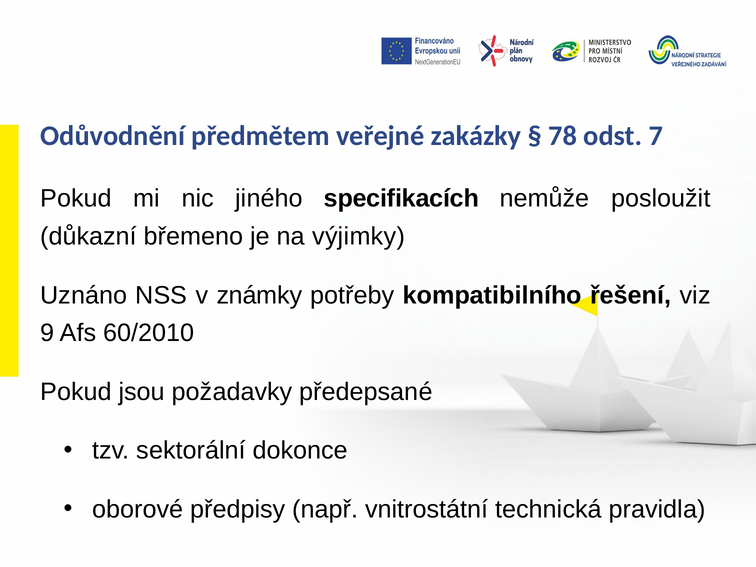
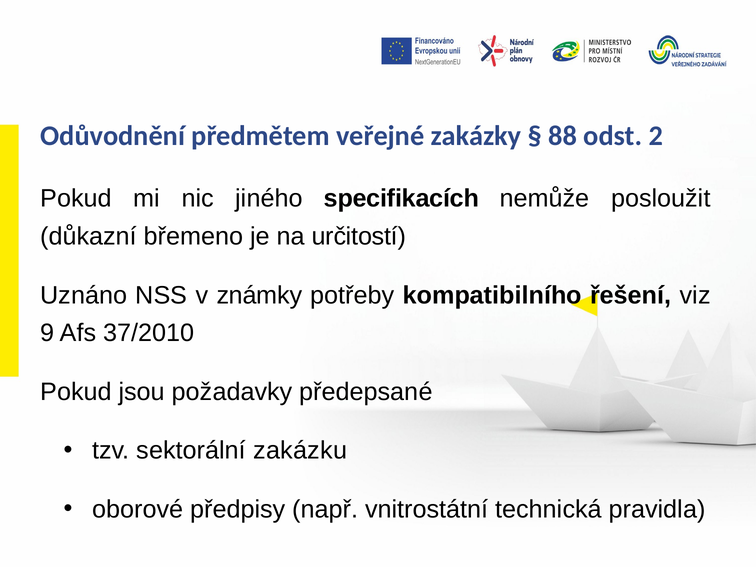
78: 78 -> 88
7: 7 -> 2
výjimky: výjimky -> určitostí
60/2010: 60/2010 -> 37/2010
dokonce: dokonce -> zakázku
